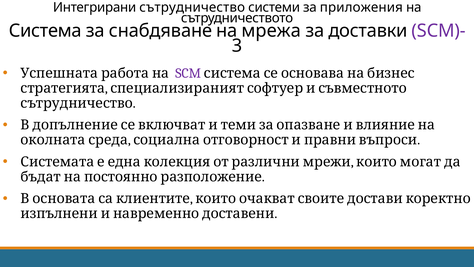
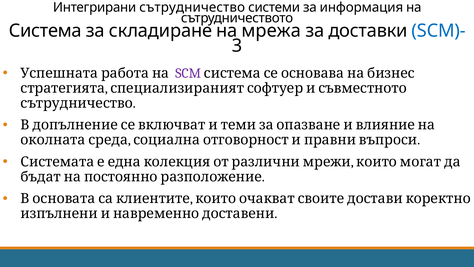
приложения: приложения -> информация
снабдяване: снабдяване -> складиране
SCM)- colour: purple -> blue
